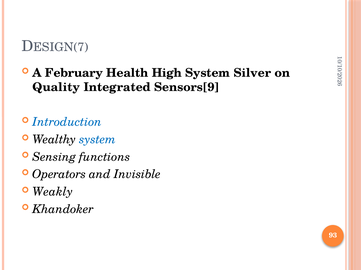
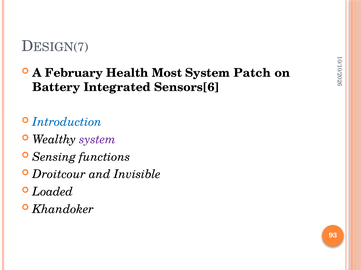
High: High -> Most
Silver: Silver -> Patch
Quality: Quality -> Battery
Sensors[9: Sensors[9 -> Sensors[6
system at (97, 140) colour: blue -> purple
Operators: Operators -> Droitcour
Weakly: Weakly -> Loaded
